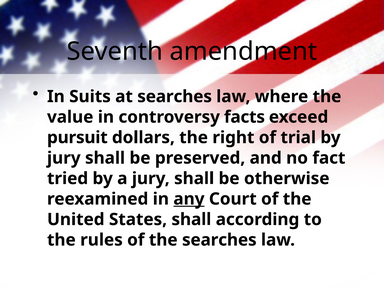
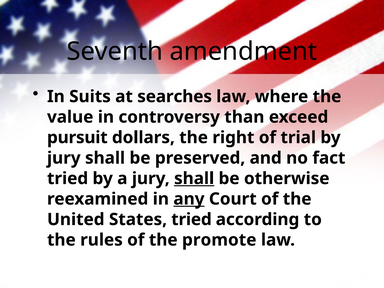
facts: facts -> than
shall at (194, 178) underline: none -> present
States shall: shall -> tried
the searches: searches -> promote
